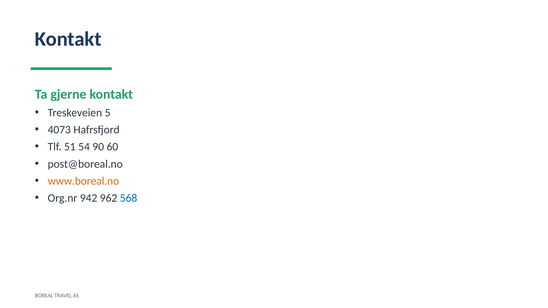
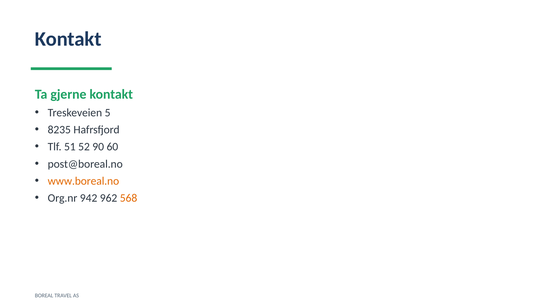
4073: 4073 -> 8235
54: 54 -> 52
568 colour: blue -> orange
